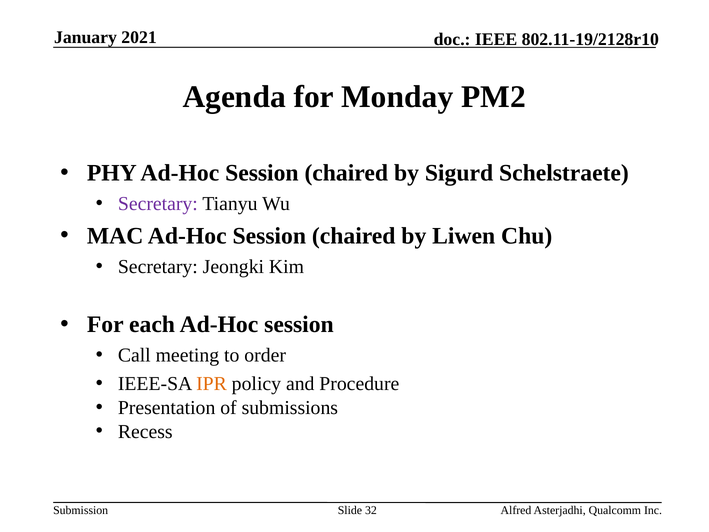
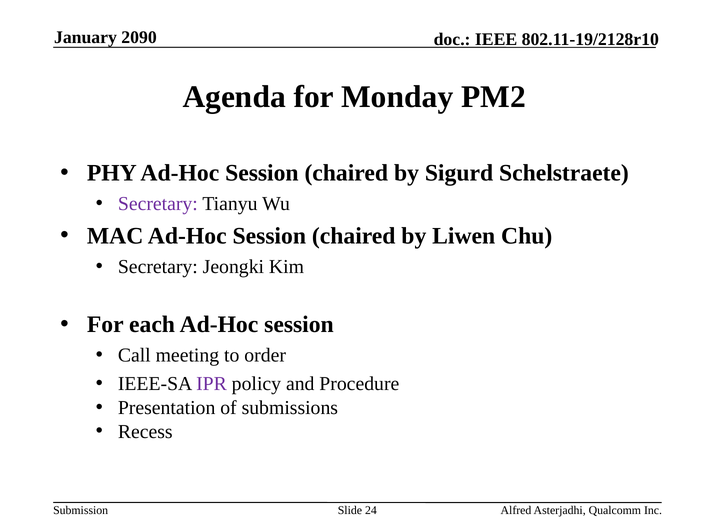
2021: 2021 -> 2090
IPR colour: orange -> purple
32: 32 -> 24
